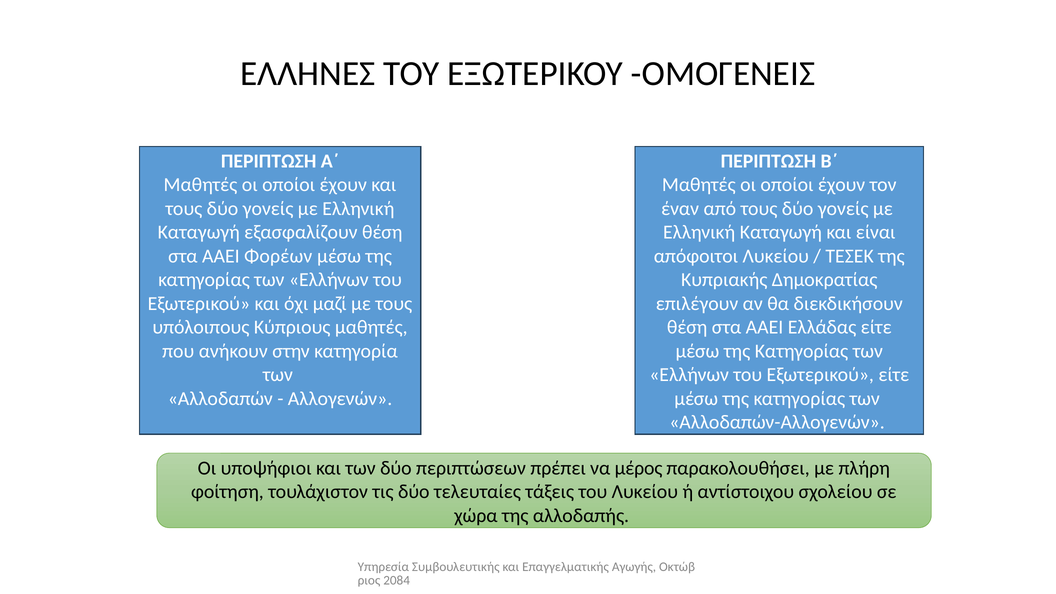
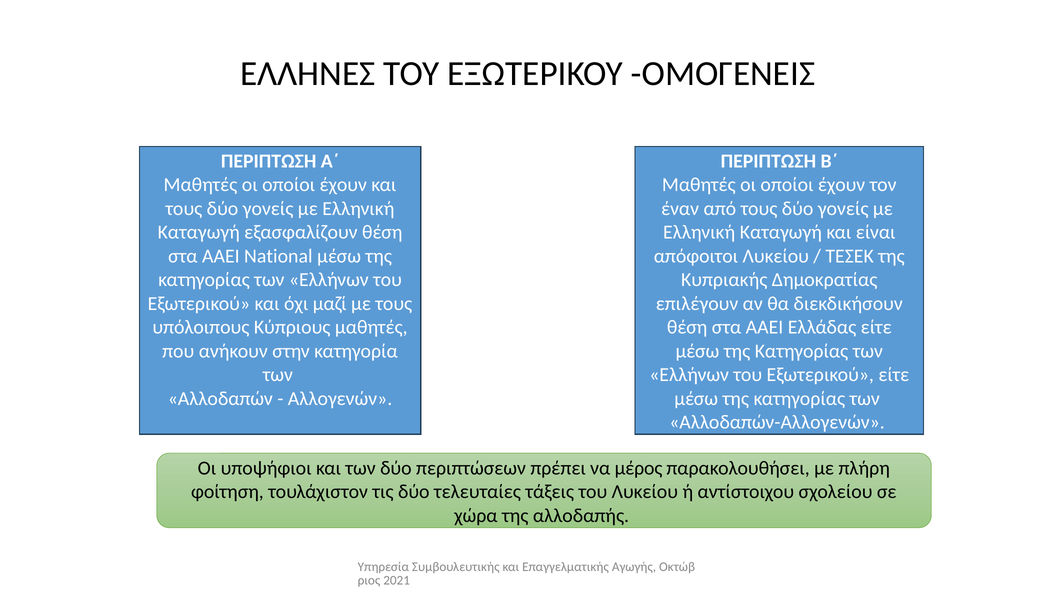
Φορέων: Φορέων -> National
2084: 2084 -> 2021
